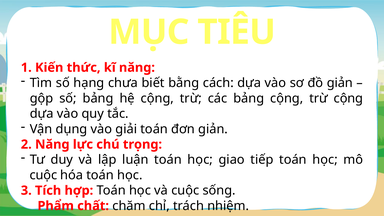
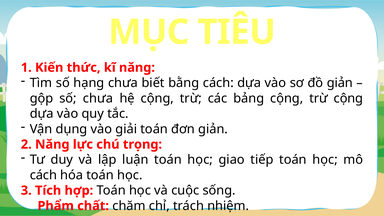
số bảng: bảng -> chưa
cuộc at (43, 175): cuộc -> cách
